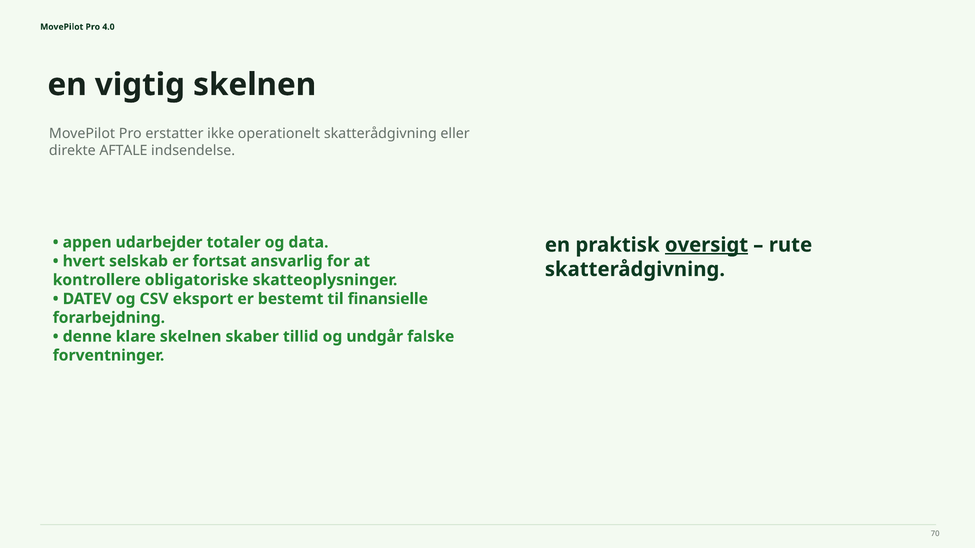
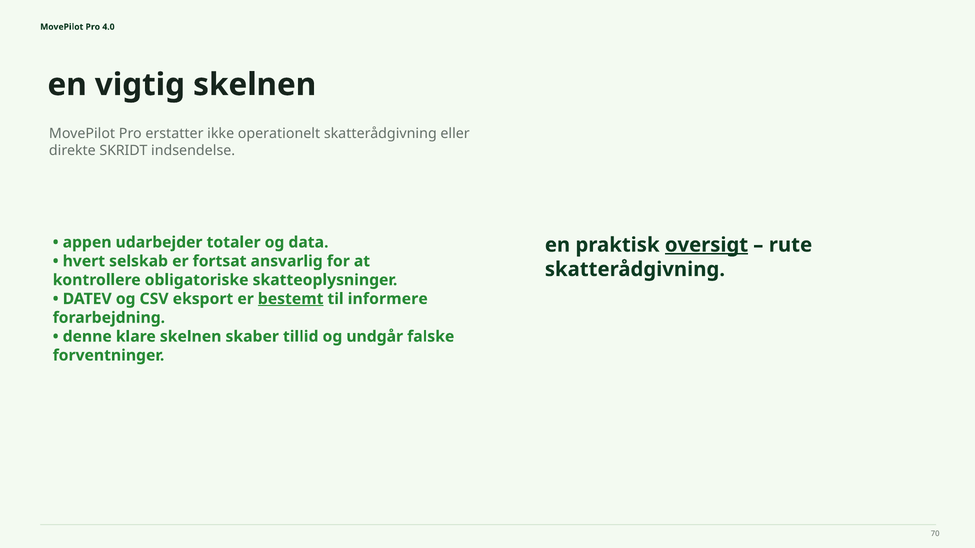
AFTALE: AFTALE -> SKRIDT
bestemt underline: none -> present
finansielle: finansielle -> informere
